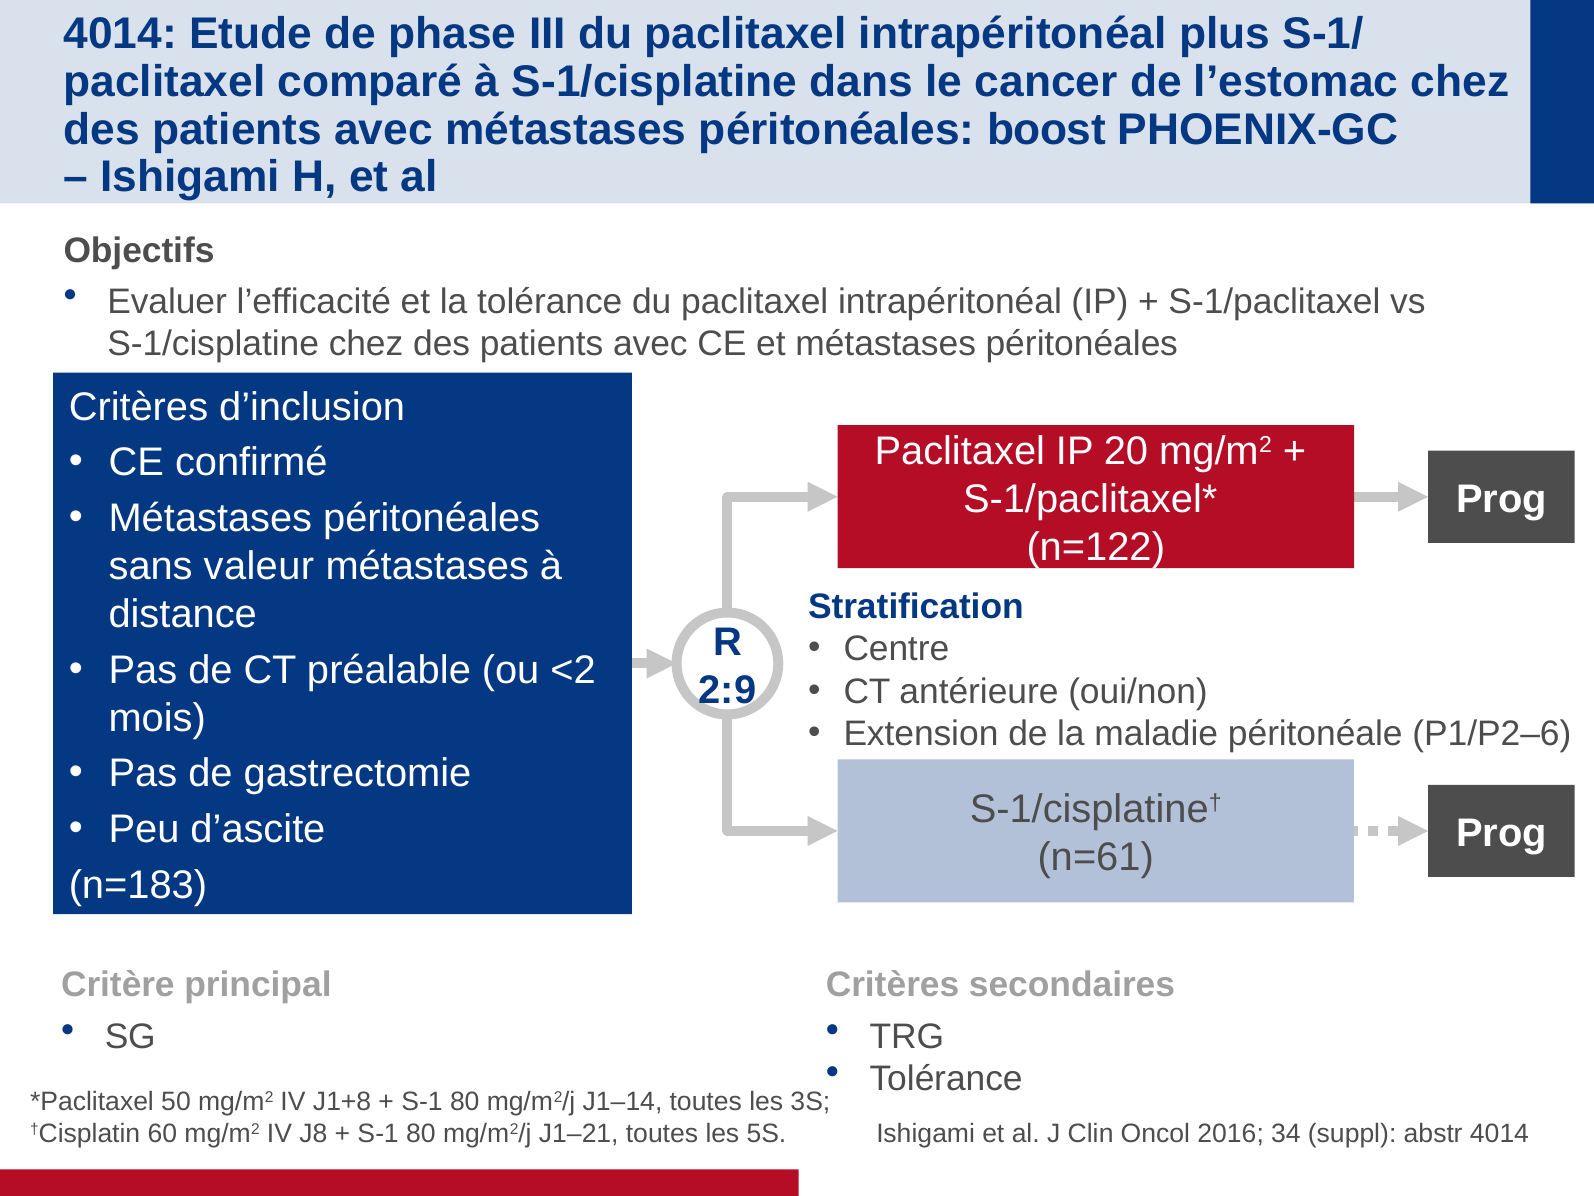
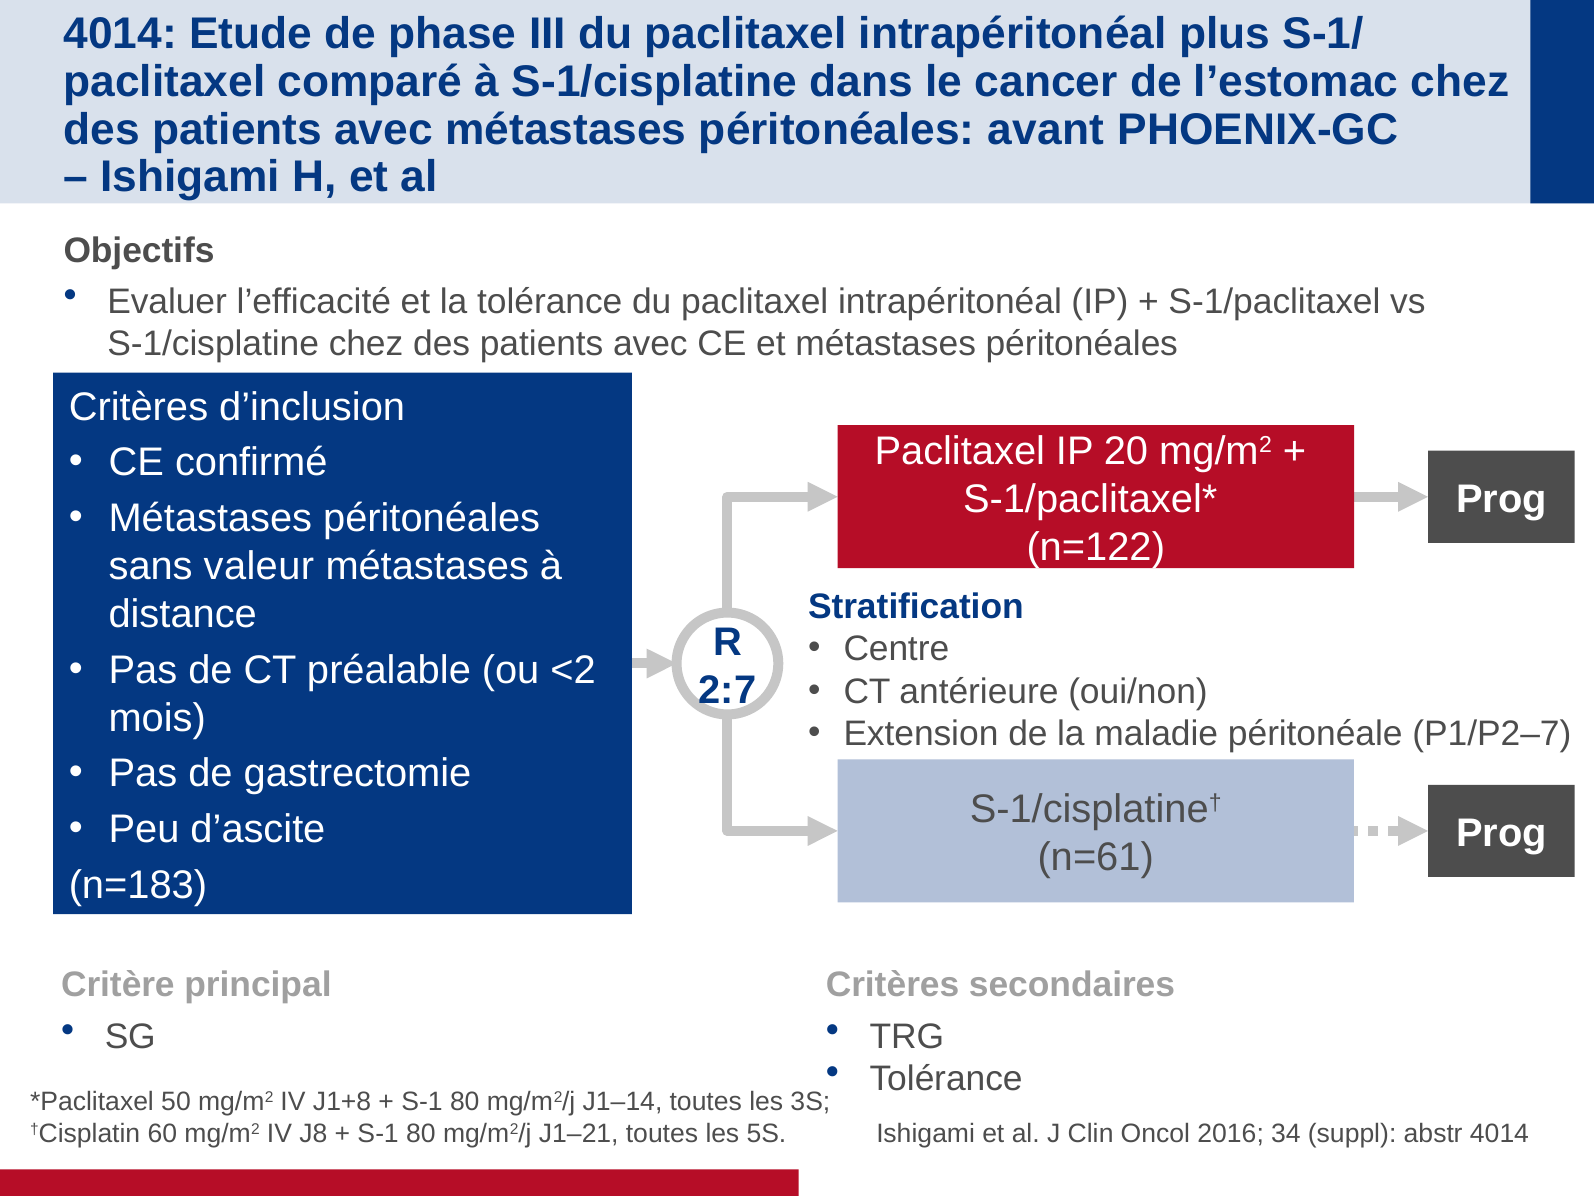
boost: boost -> avant
2:9: 2:9 -> 2:7
P1/P2–6: P1/P2–6 -> P1/P2–7
